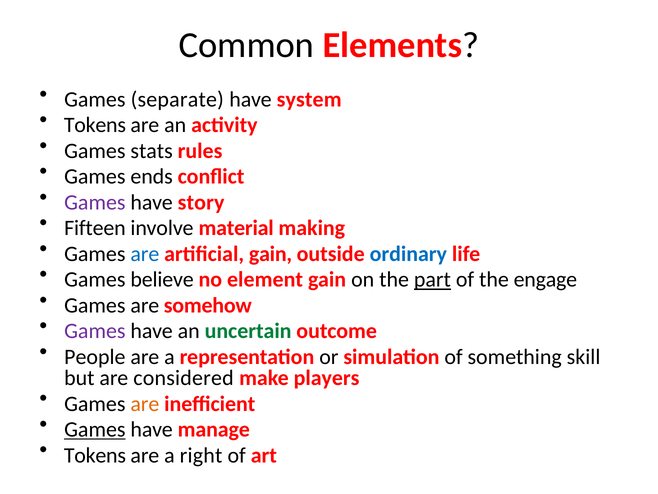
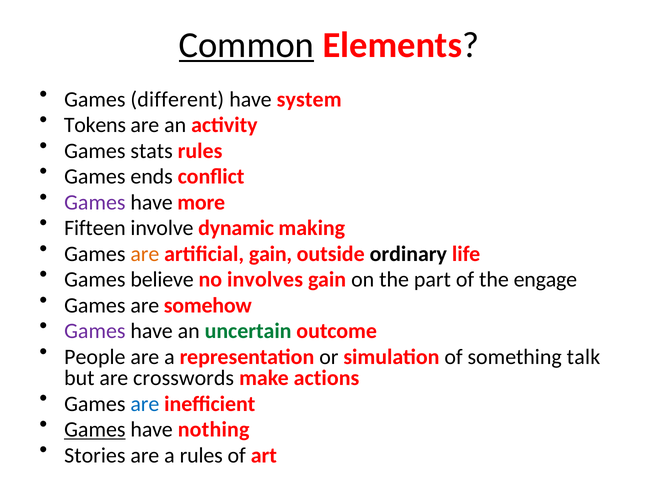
Common underline: none -> present
separate: separate -> different
story: story -> more
material: material -> dynamic
are at (145, 254) colour: blue -> orange
ordinary colour: blue -> black
element: element -> involves
part underline: present -> none
skill: skill -> talk
considered: considered -> crosswords
players: players -> actions
are at (145, 403) colour: orange -> blue
manage: manage -> nothing
Tokens at (95, 455): Tokens -> Stories
a right: right -> rules
